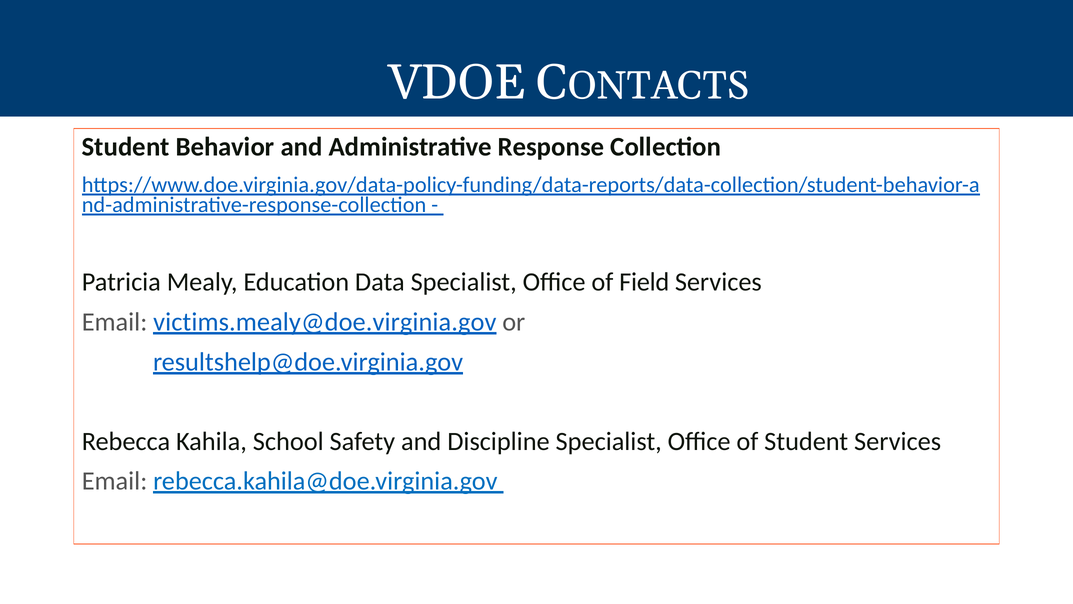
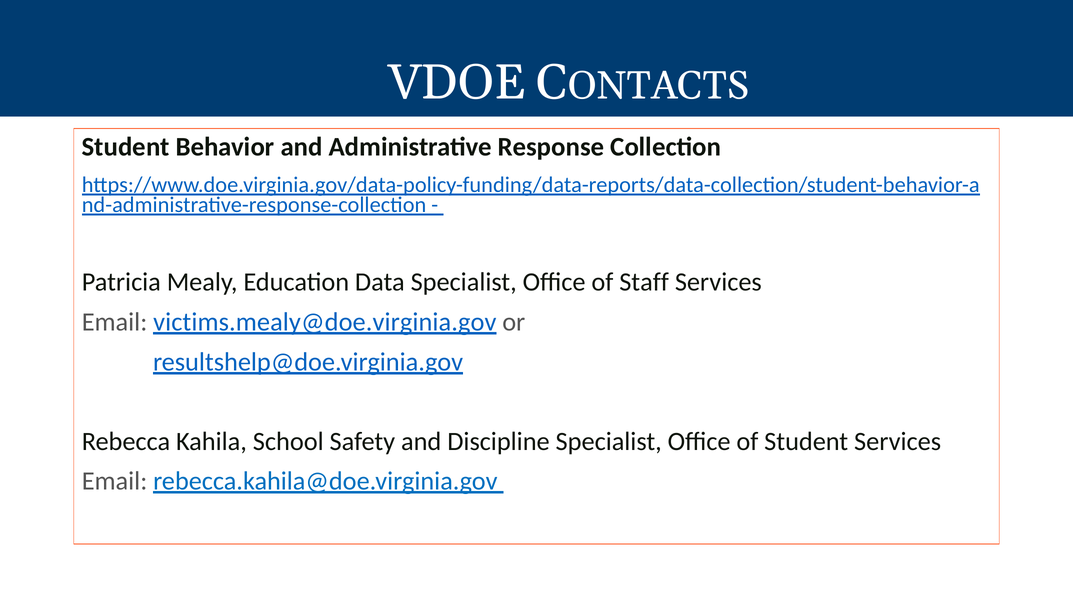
Field: Field -> Staff
